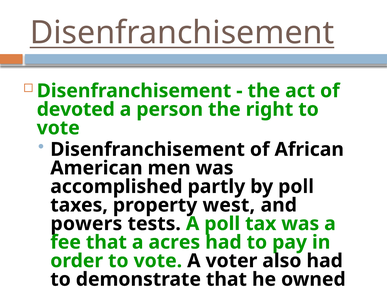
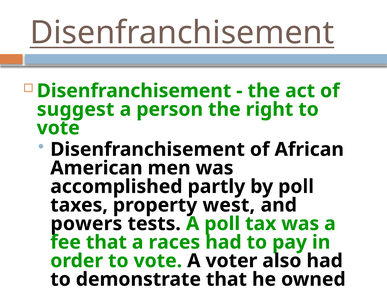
devoted: devoted -> suggest
acres: acres -> races
